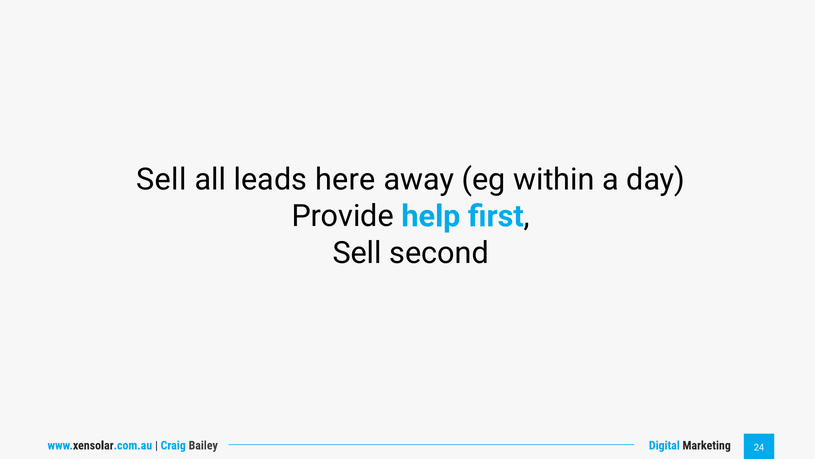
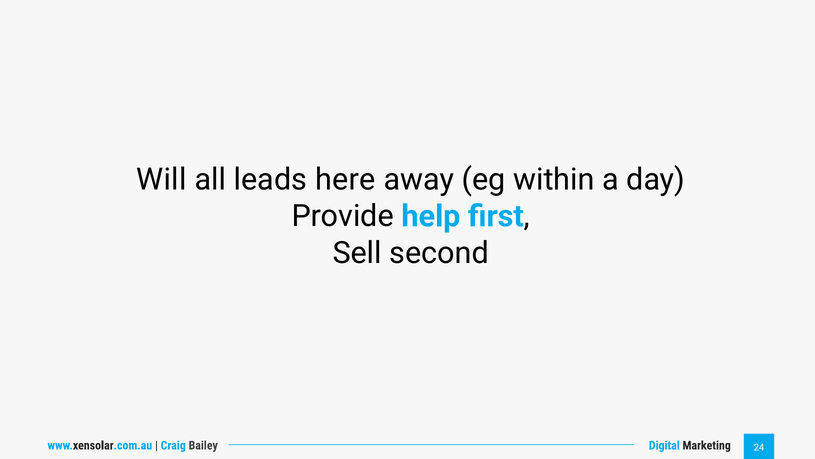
Sell at (161, 179): Sell -> Will
